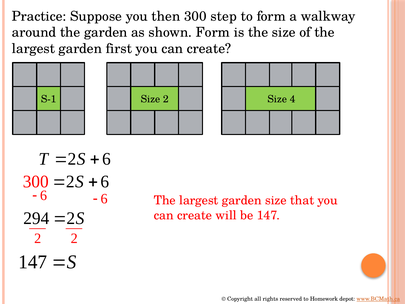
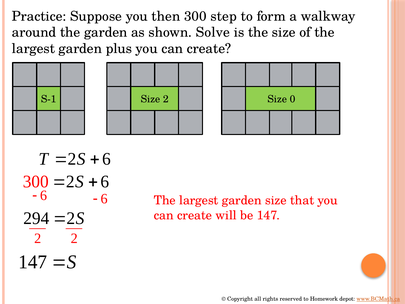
shown Form: Form -> Solve
first: first -> plus
4: 4 -> 0
